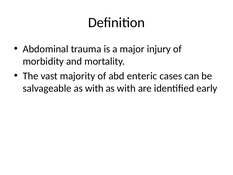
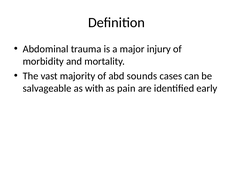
enteric: enteric -> sounds
with at (126, 88): with -> pain
